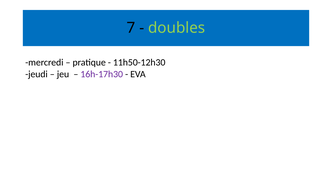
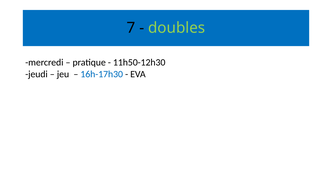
16h-17h30 colour: purple -> blue
